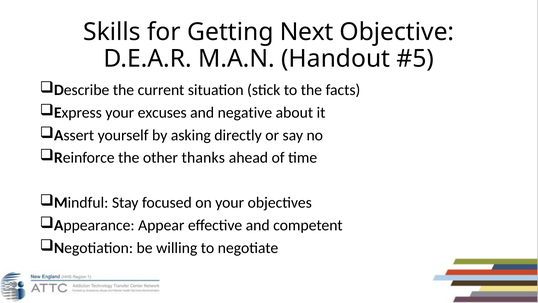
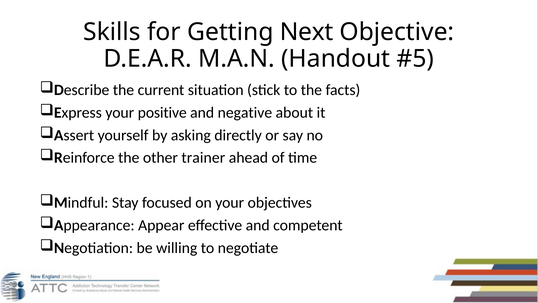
excuses: excuses -> positive
thanks: thanks -> trainer
